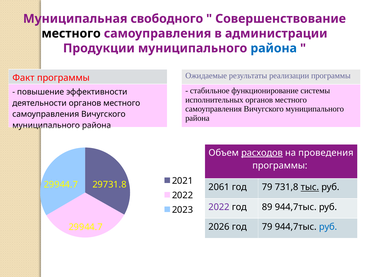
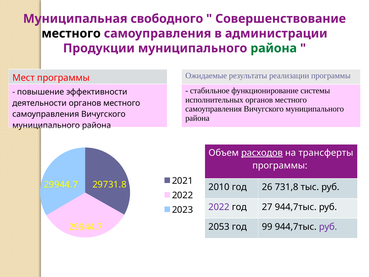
района at (274, 48) colour: blue -> green
Факт: Факт -> Мест
проведения: проведения -> трансферты
2061: 2061 -> 2010
79 at (267, 187): 79 -> 26
тыс underline: present -> none
89: 89 -> 27
2026: 2026 -> 2053
79 at (267, 227): 79 -> 99
руб at (328, 227) colour: blue -> purple
